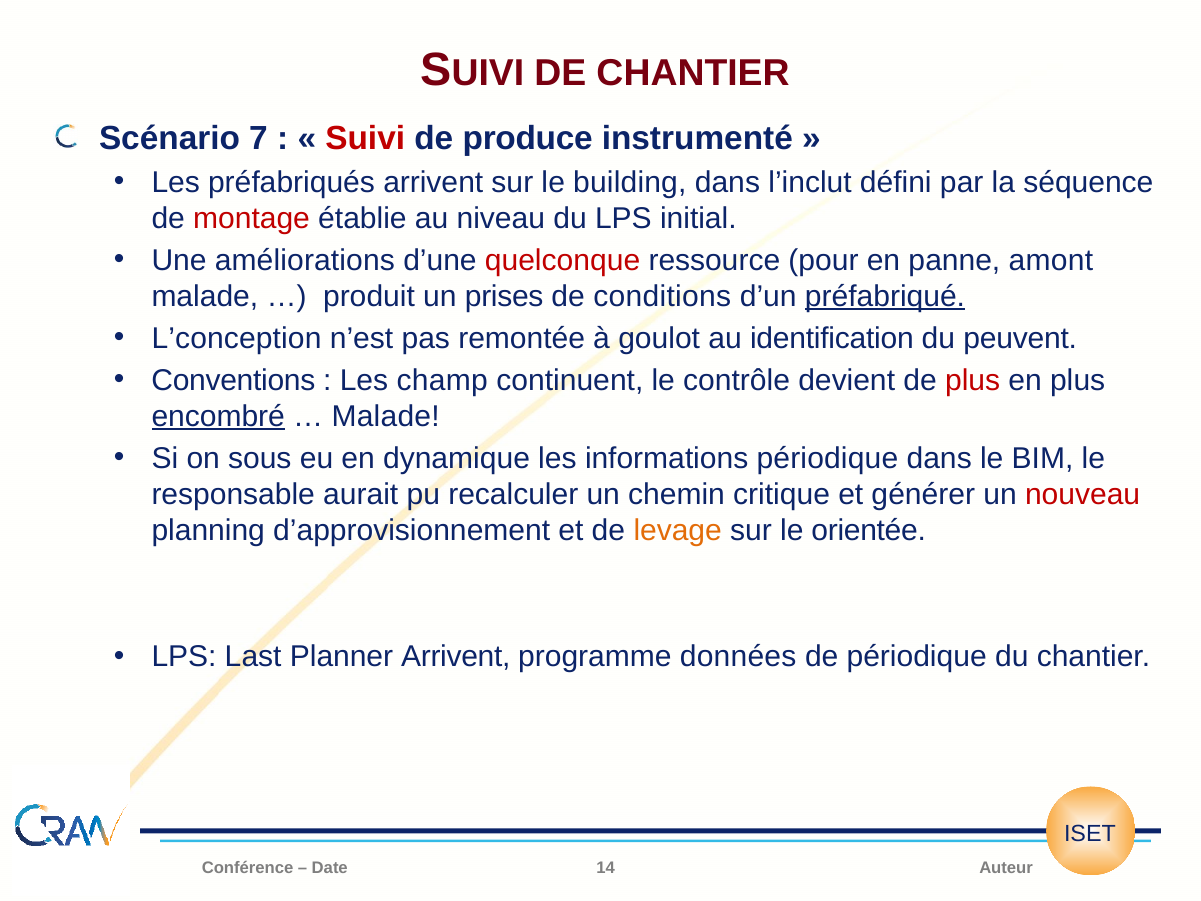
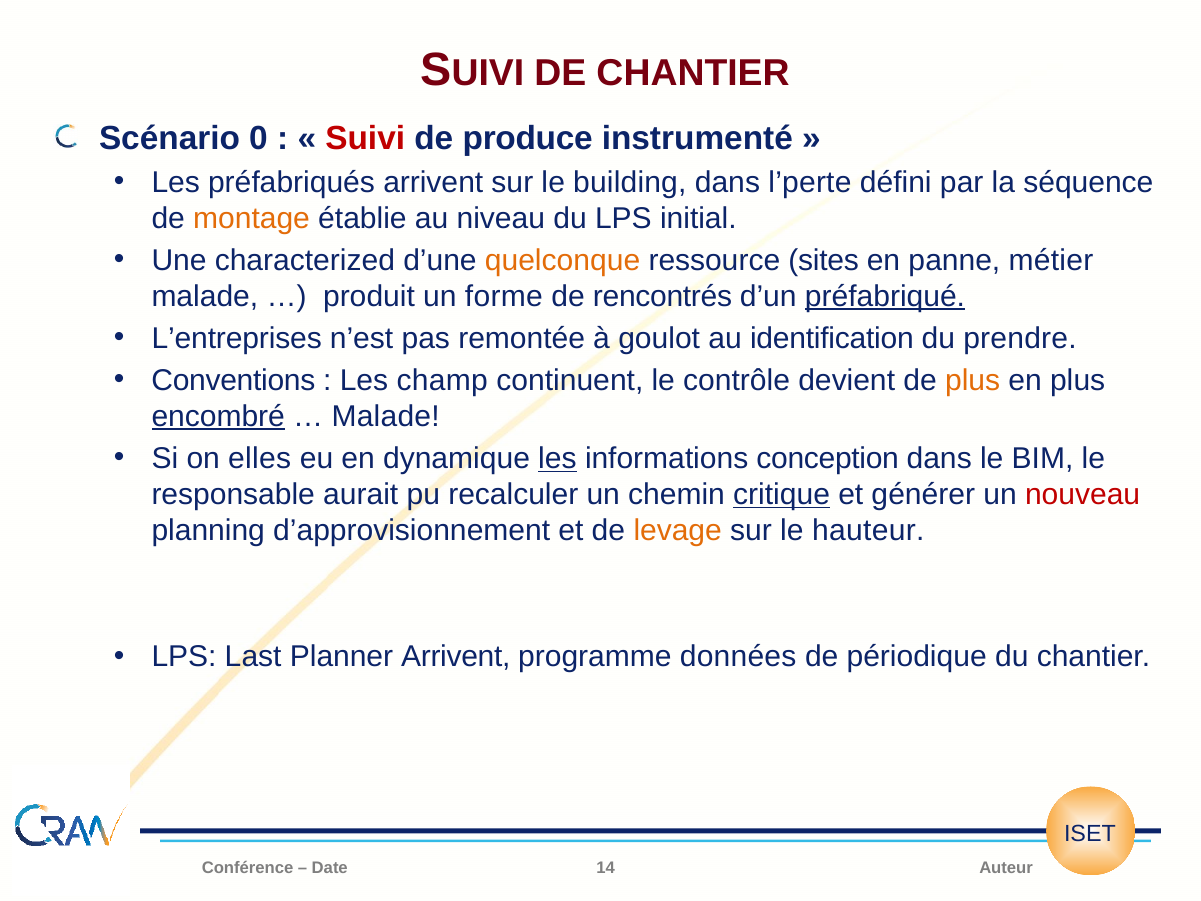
7: 7 -> 0
l’inclut: l’inclut -> l’perte
montage colour: red -> orange
améliorations: améliorations -> characterized
quelconque colour: red -> orange
pour: pour -> sites
amont: amont -> métier
prises: prises -> forme
conditions: conditions -> rencontrés
L’conception: L’conception -> L’entreprises
peuvent: peuvent -> prendre
plus at (973, 380) colour: red -> orange
sous: sous -> elles
les at (557, 458) underline: none -> present
informations périodique: périodique -> conception
critique underline: none -> present
orientée: orientée -> hauteur
